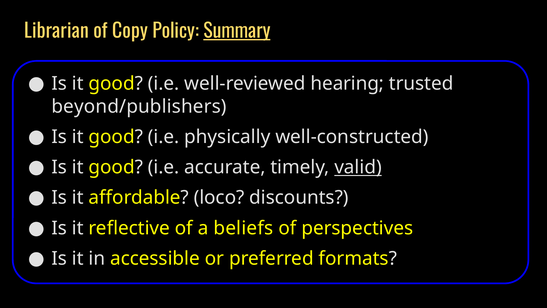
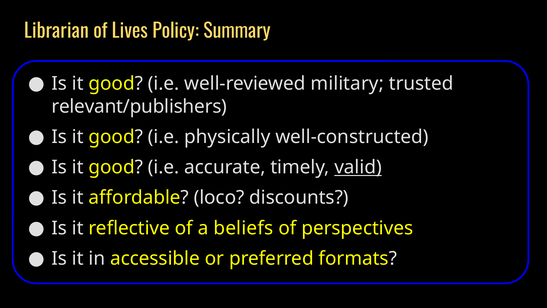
Copy: Copy -> Lives
Summary underline: present -> none
hearing: hearing -> military
beyond/publishers: beyond/publishers -> relevant/publishers
